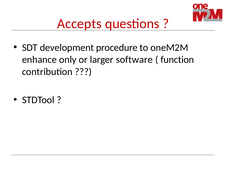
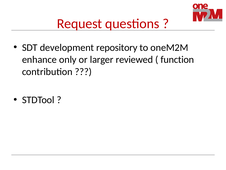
Accepts: Accepts -> Request
procedure: procedure -> repository
software: software -> reviewed
